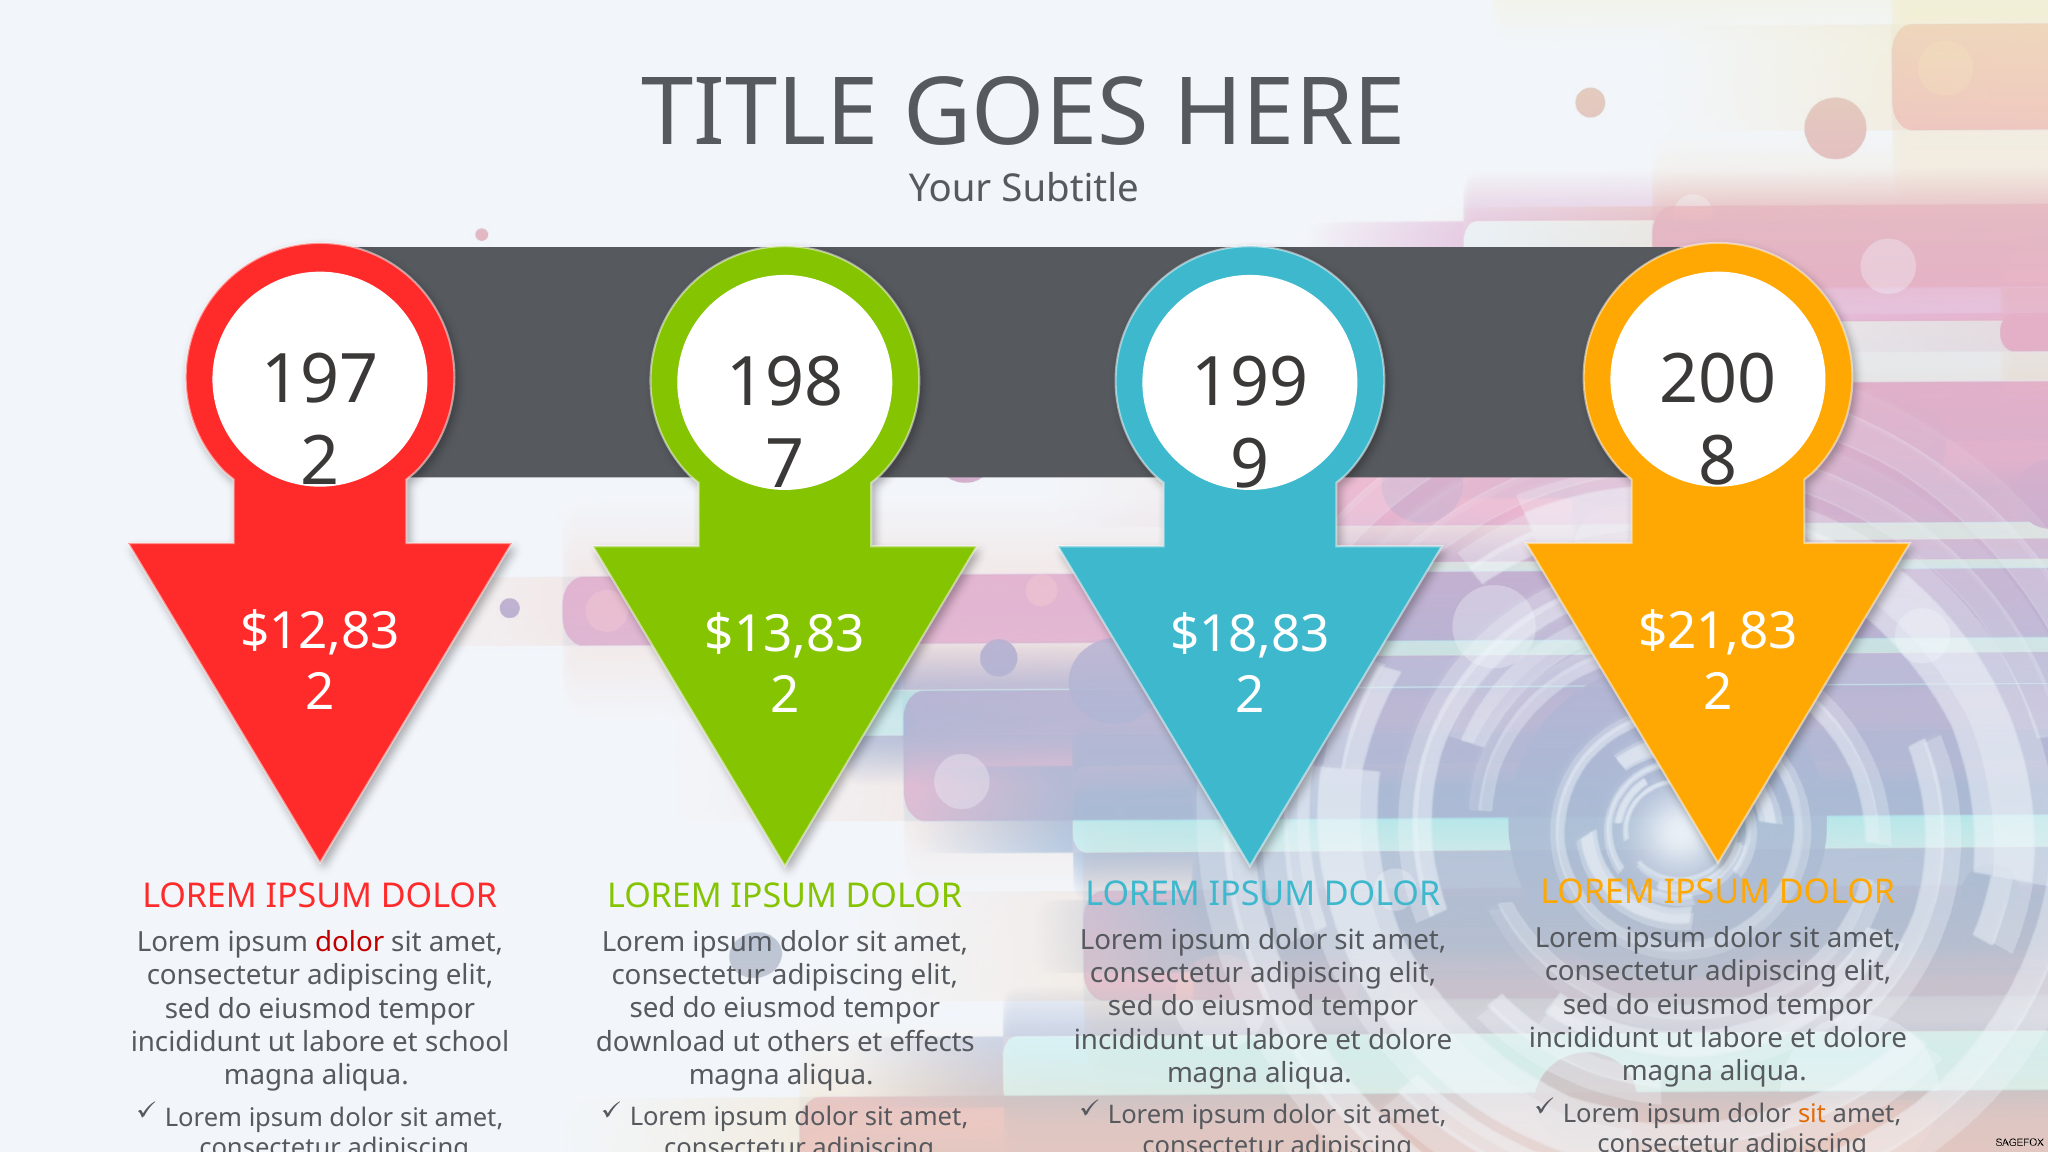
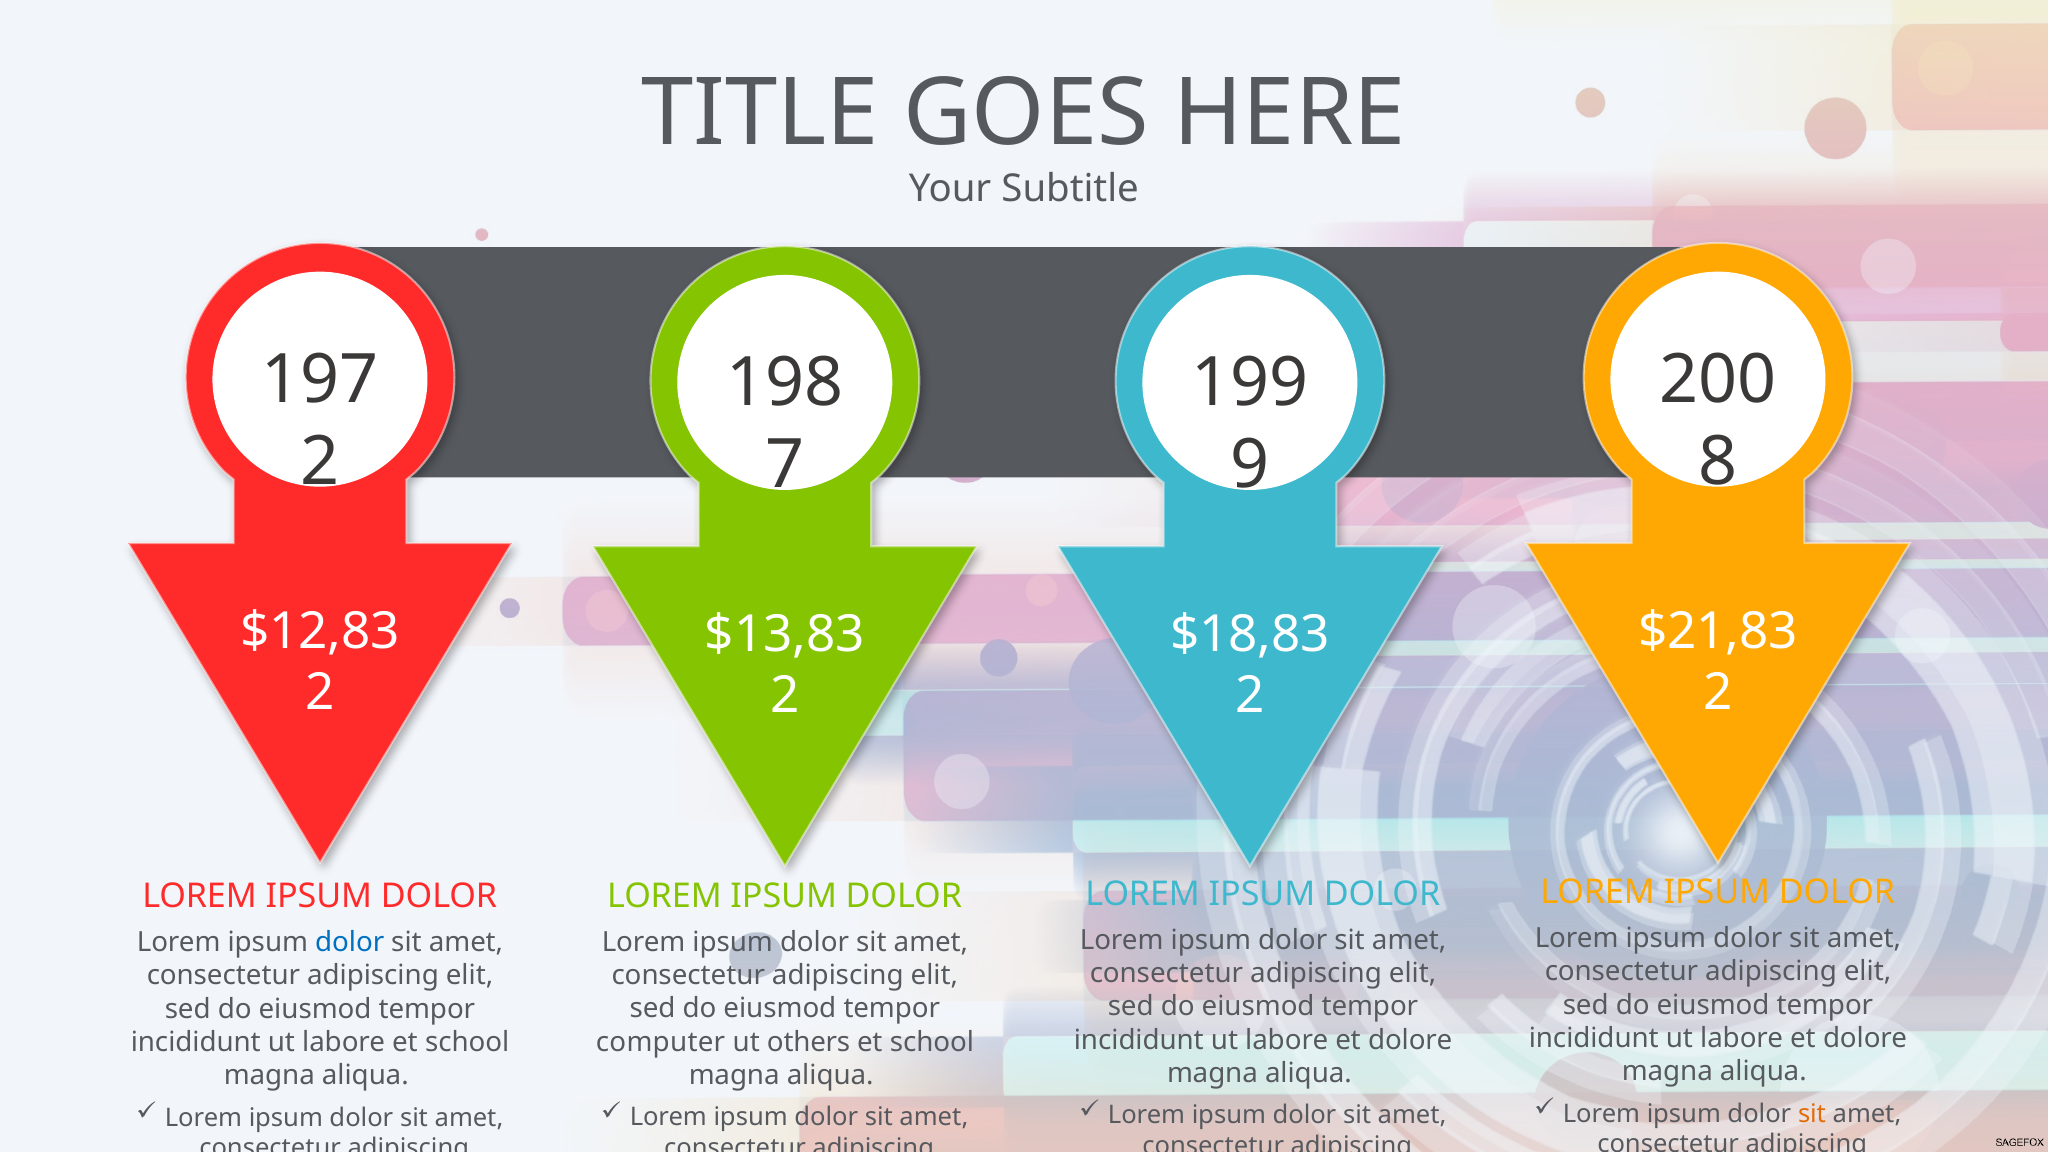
dolor at (350, 942) colour: red -> blue
download: download -> computer
effects at (932, 1042): effects -> school
